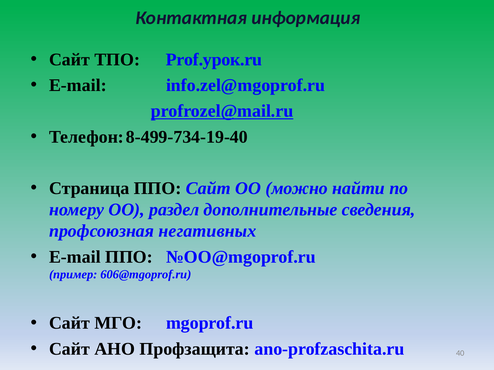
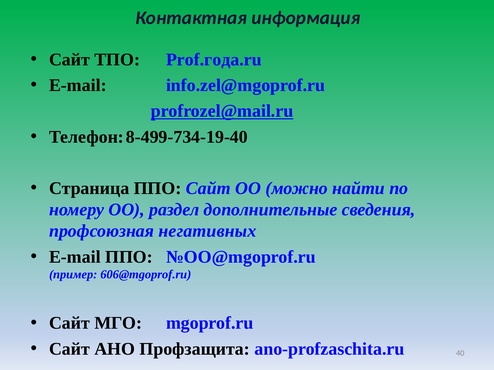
Prof.урок.ru: Prof.урок.ru -> Prof.года.ru
